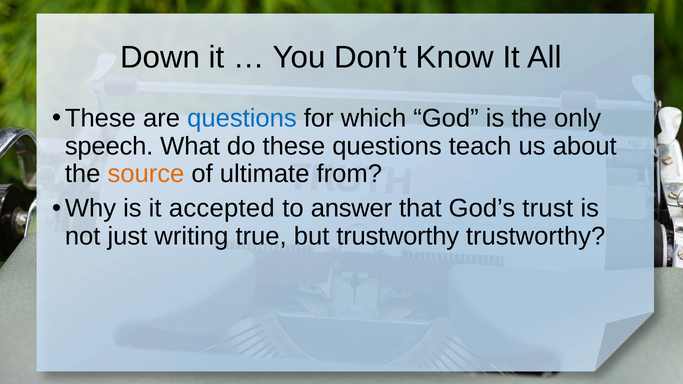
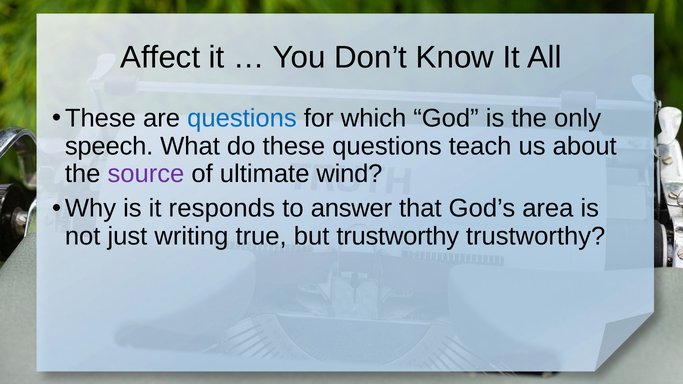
Down: Down -> Affect
source colour: orange -> purple
from: from -> wind
accepted: accepted -> responds
trust: trust -> area
